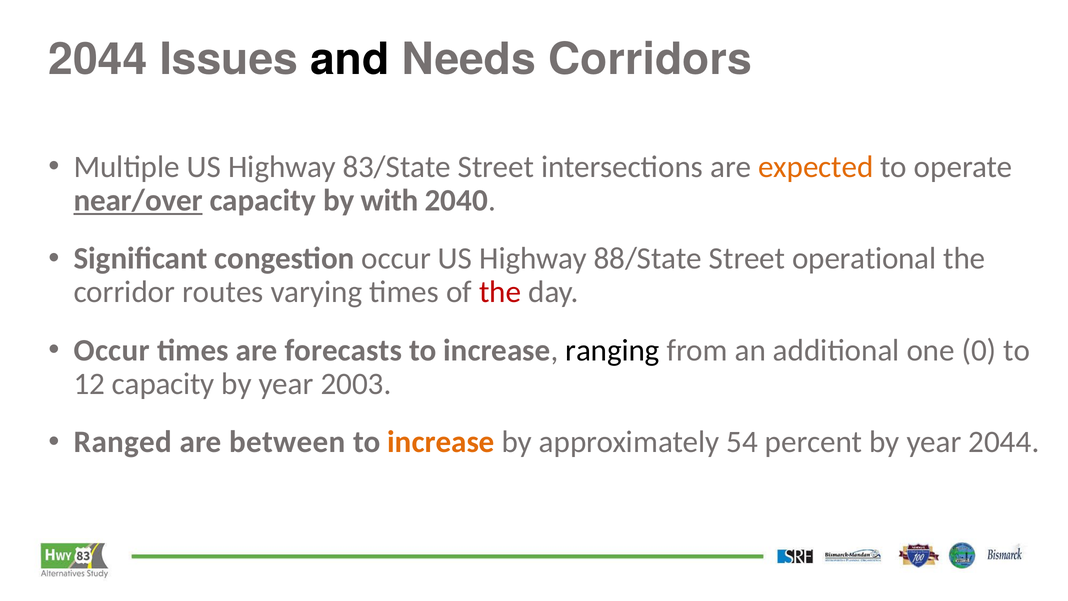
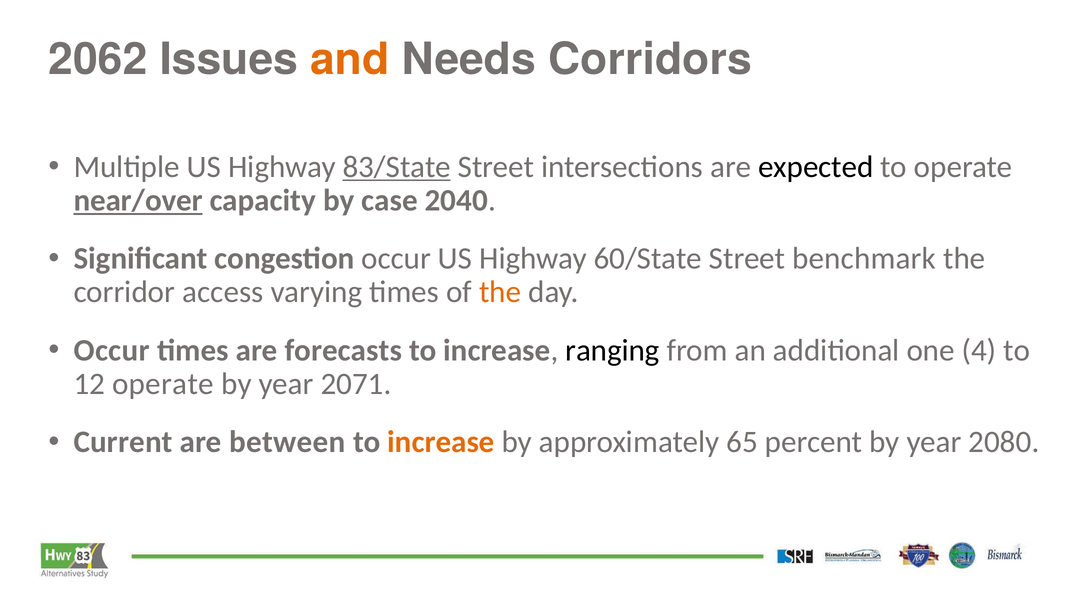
2044 at (98, 60): 2044 -> 2062
and colour: black -> orange
83/State underline: none -> present
expected colour: orange -> black
with: with -> case
88/State: 88/State -> 60/State
operational: operational -> benchmark
routes: routes -> access
the at (500, 292) colour: red -> orange
0: 0 -> 4
12 capacity: capacity -> operate
2003: 2003 -> 2071
Ranged: Ranged -> Current
54: 54 -> 65
year 2044: 2044 -> 2080
